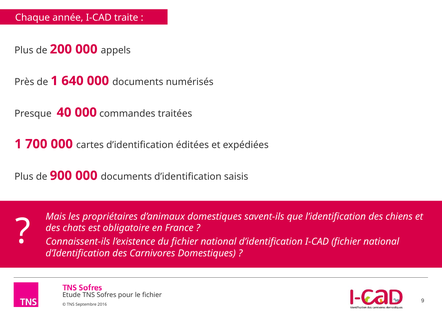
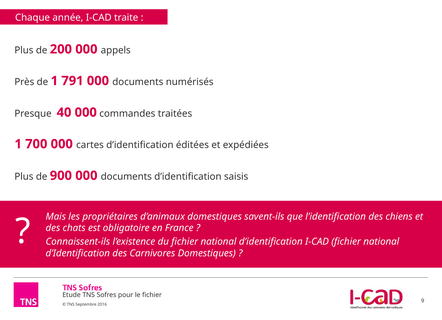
640: 640 -> 791
